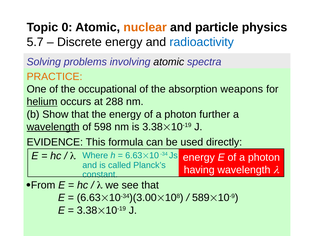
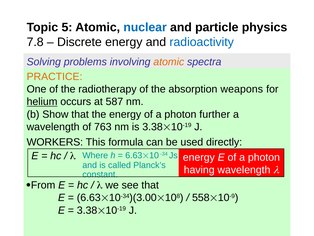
0: 0 -> 5
nuclear colour: orange -> blue
5.7: 5.7 -> 7.8
atomic at (169, 62) colour: black -> orange
occupational: occupational -> radiotherapy
288: 288 -> 587
wavelength at (53, 127) underline: present -> none
598: 598 -> 763
EVIDENCE: EVIDENCE -> WORKERS
589: 589 -> 558
